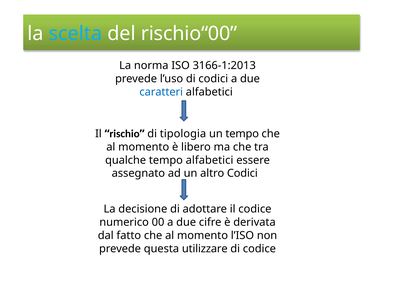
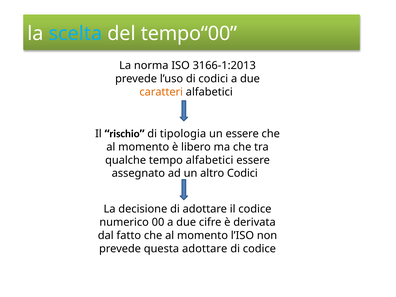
rischio“00: rischio“00 -> tempo“00
caratteri colour: blue -> orange
un tempo: tempo -> essere
questa utilizzare: utilizzare -> adottare
